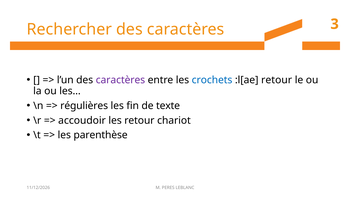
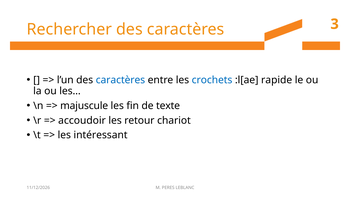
caractères at (120, 80) colour: purple -> blue
:l[ae retour: retour -> rapide
régulières: régulières -> majuscule
parenthèse: parenthèse -> intéressant
